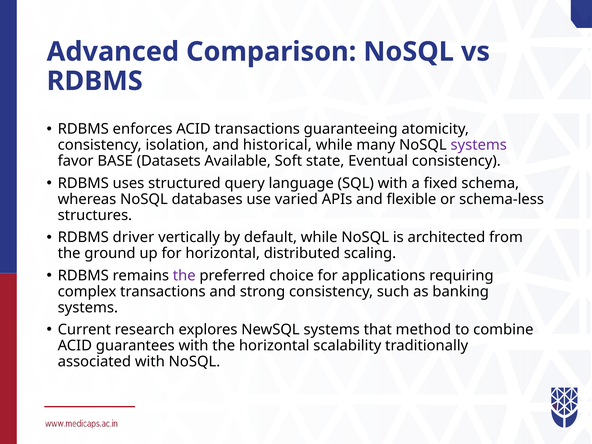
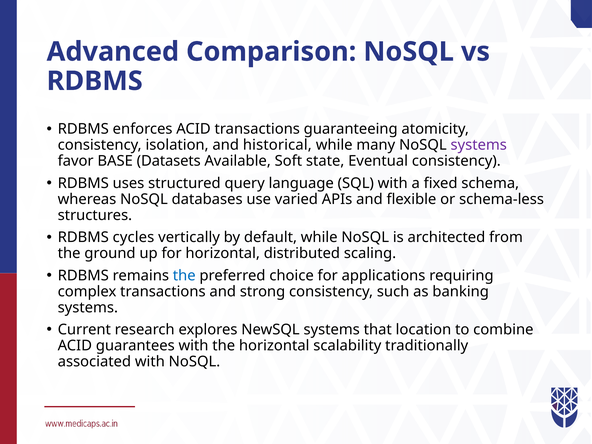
driver: driver -> cycles
the at (184, 276) colour: purple -> blue
method: method -> location
